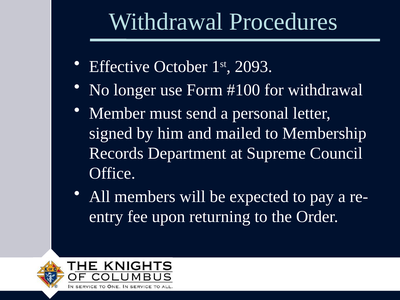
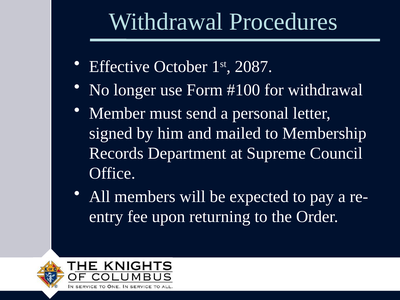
2093: 2093 -> 2087
